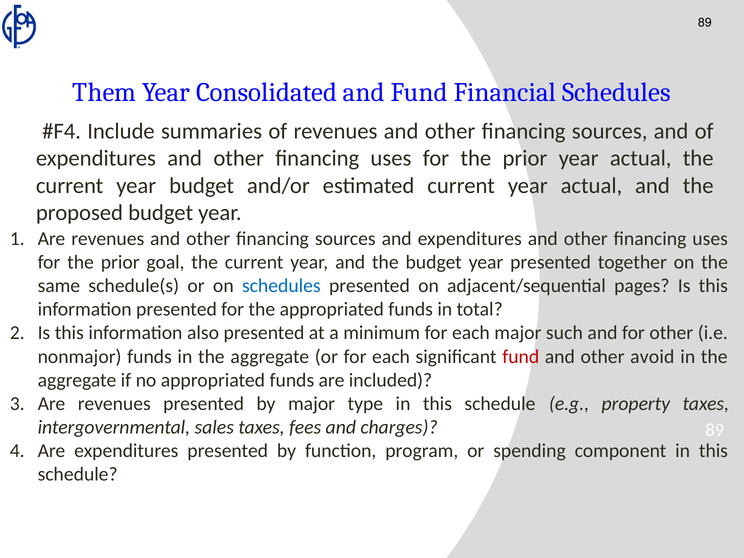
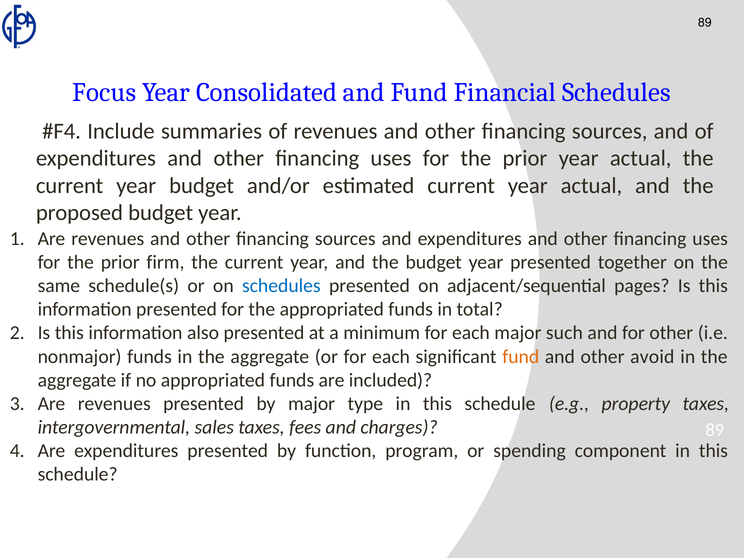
Them: Them -> Focus
goal: goal -> firm
fund at (521, 357) colour: red -> orange
